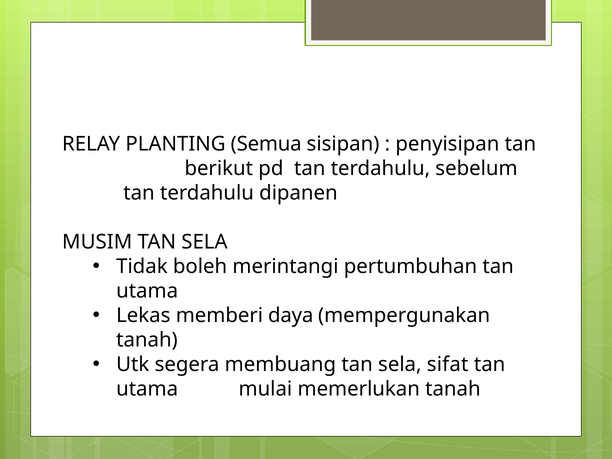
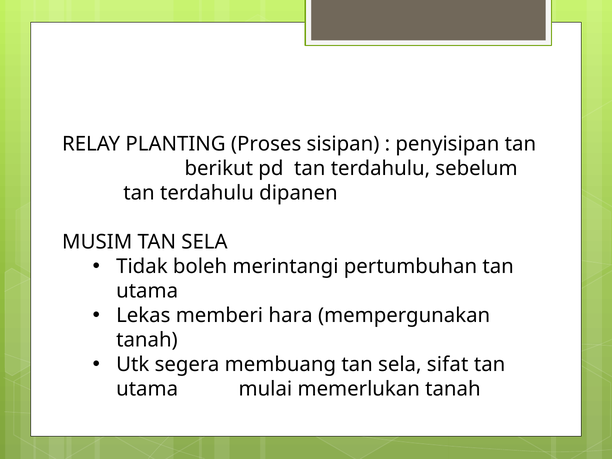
Semua: Semua -> Proses
daya: daya -> hara
